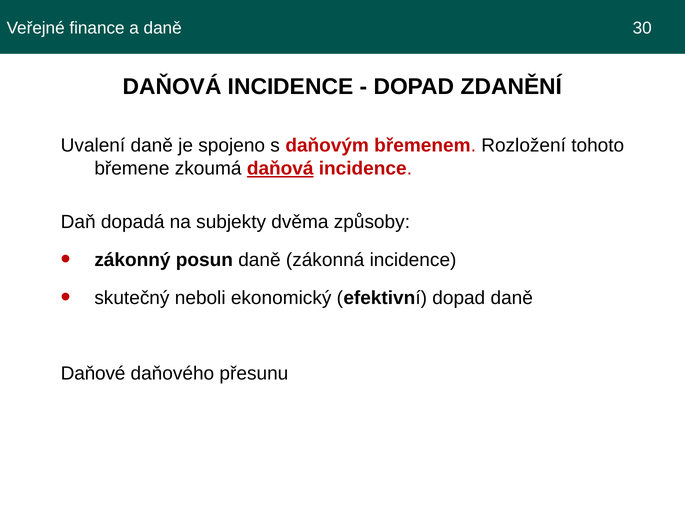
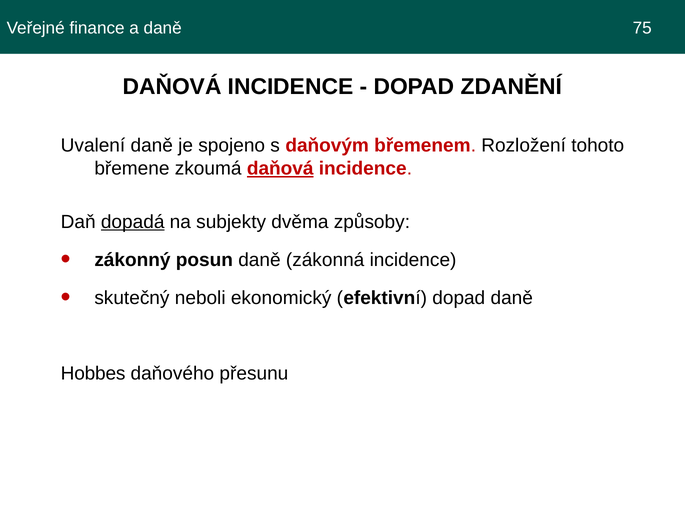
30: 30 -> 75
dopadá underline: none -> present
Daňové: Daňové -> Hobbes
